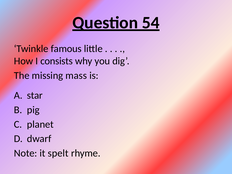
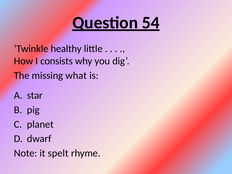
famous: famous -> healthy
mass: mass -> what
